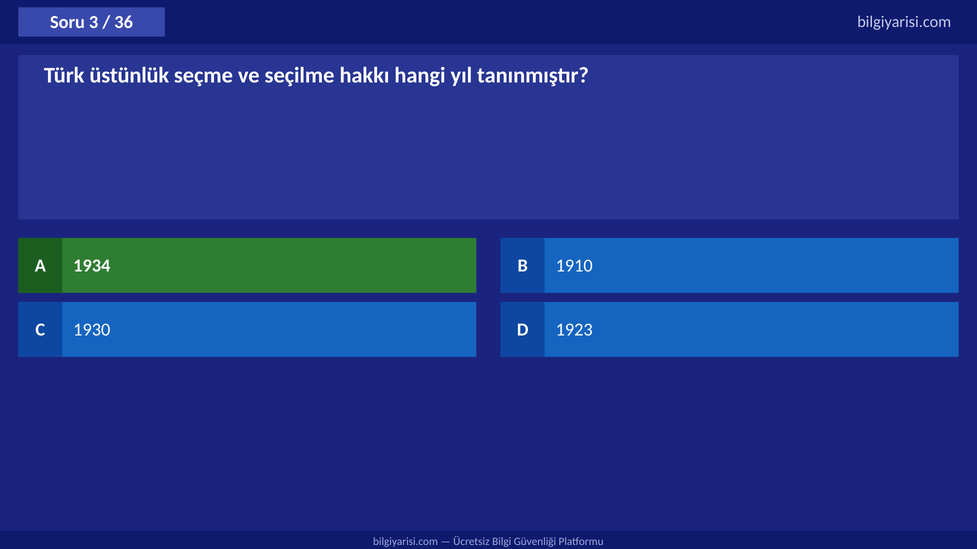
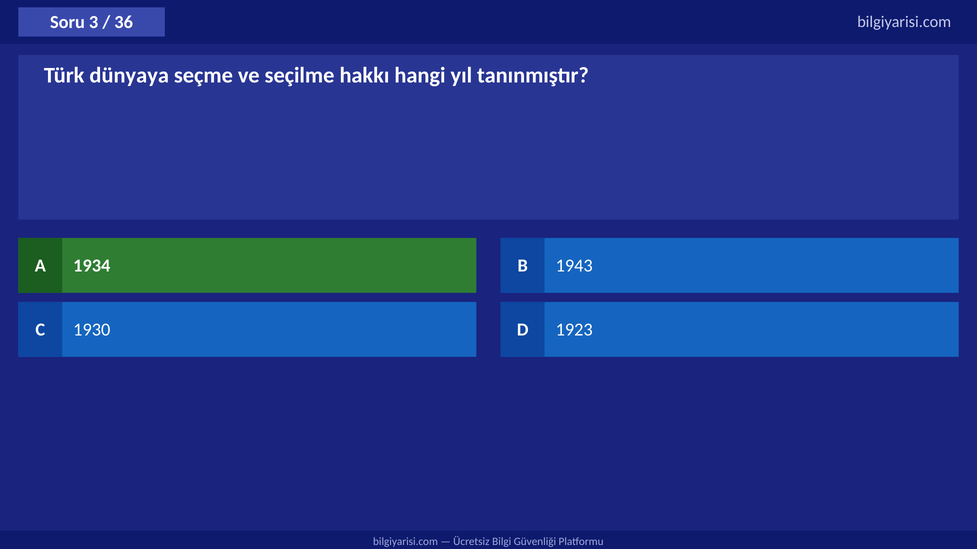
üstünlük: üstünlük -> dünyaya
1910: 1910 -> 1943
